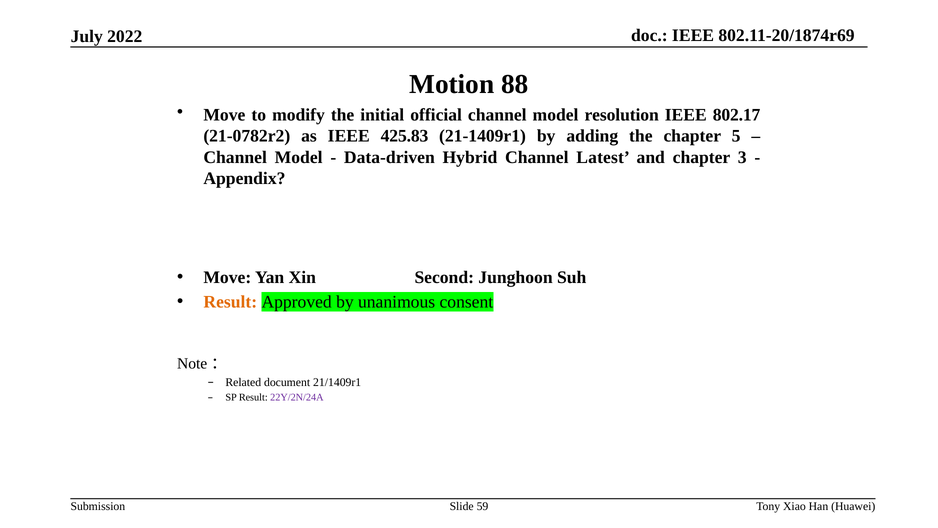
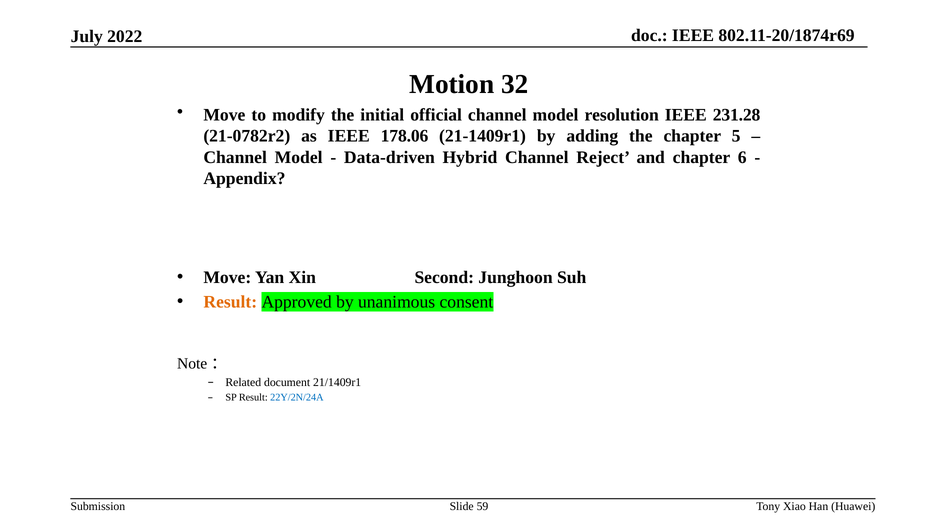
88: 88 -> 32
802.17: 802.17 -> 231.28
425.83: 425.83 -> 178.06
Latest: Latest -> Reject
3: 3 -> 6
22Y/2N/24A colour: purple -> blue
